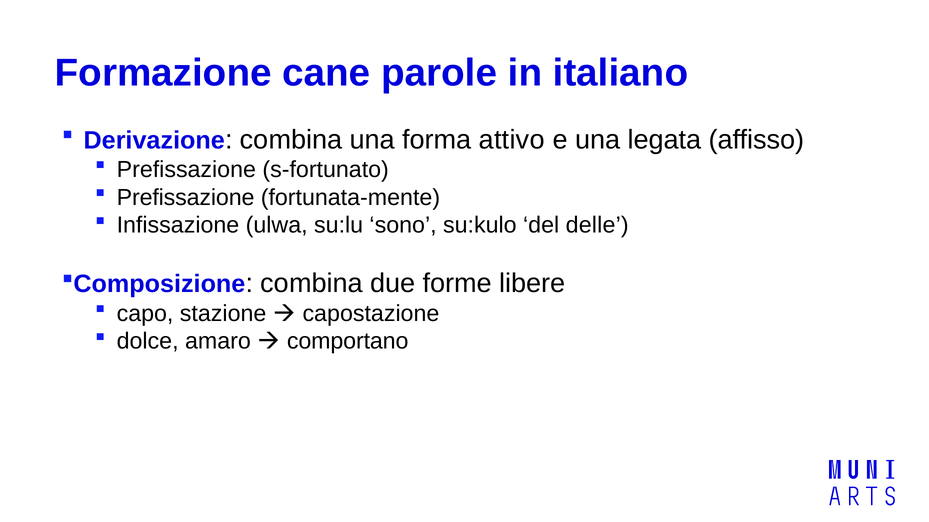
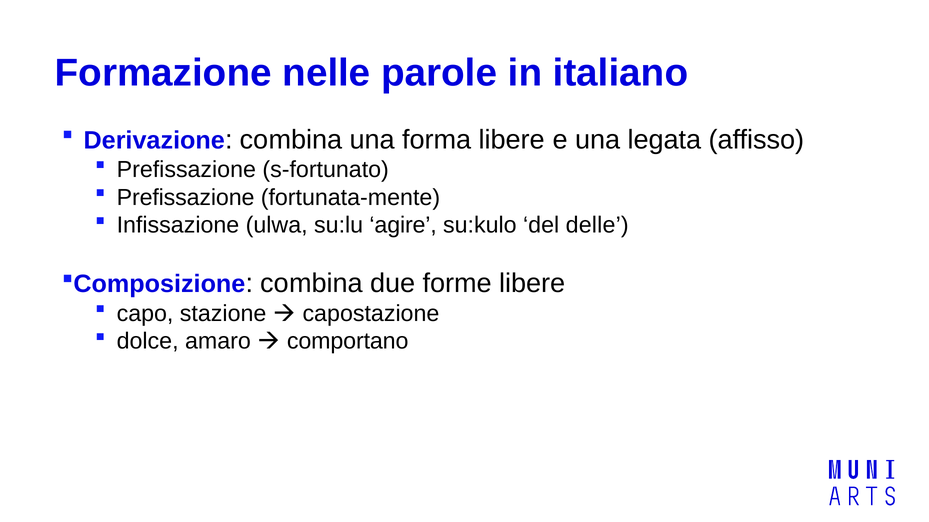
cane: cane -> nelle
forma attivo: attivo -> libere
sono: sono -> agire
